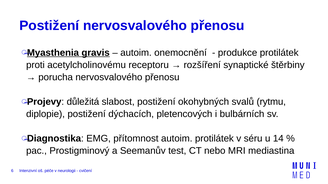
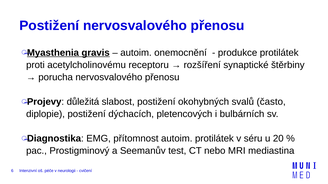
rytmu: rytmu -> často
14: 14 -> 20
